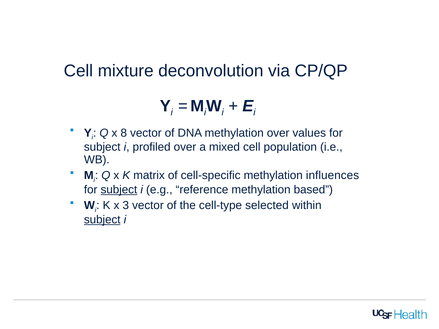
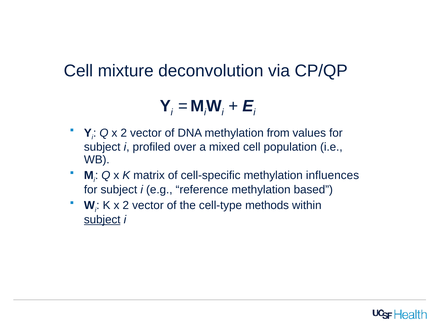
Q x 8: 8 -> 2
methylation over: over -> from
subject at (119, 190) underline: present -> none
K x 3: 3 -> 2
selected: selected -> methods
